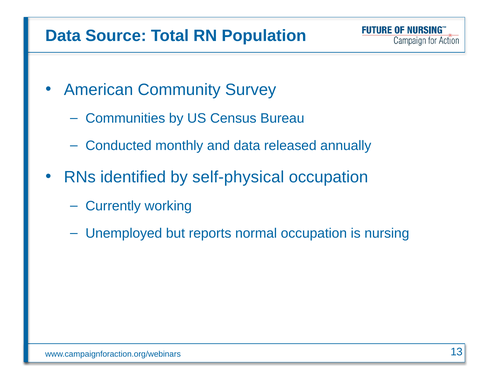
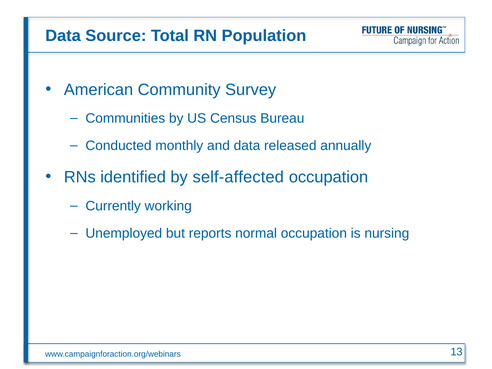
self-physical: self-physical -> self-affected
